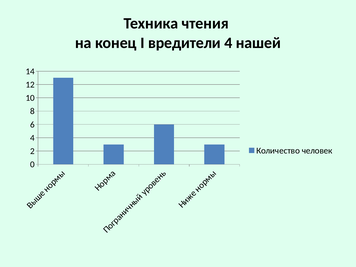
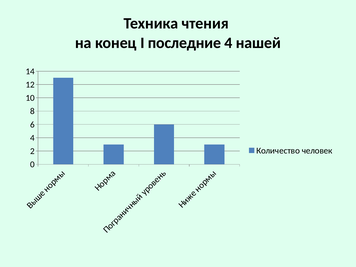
вредители: вредители -> последние
